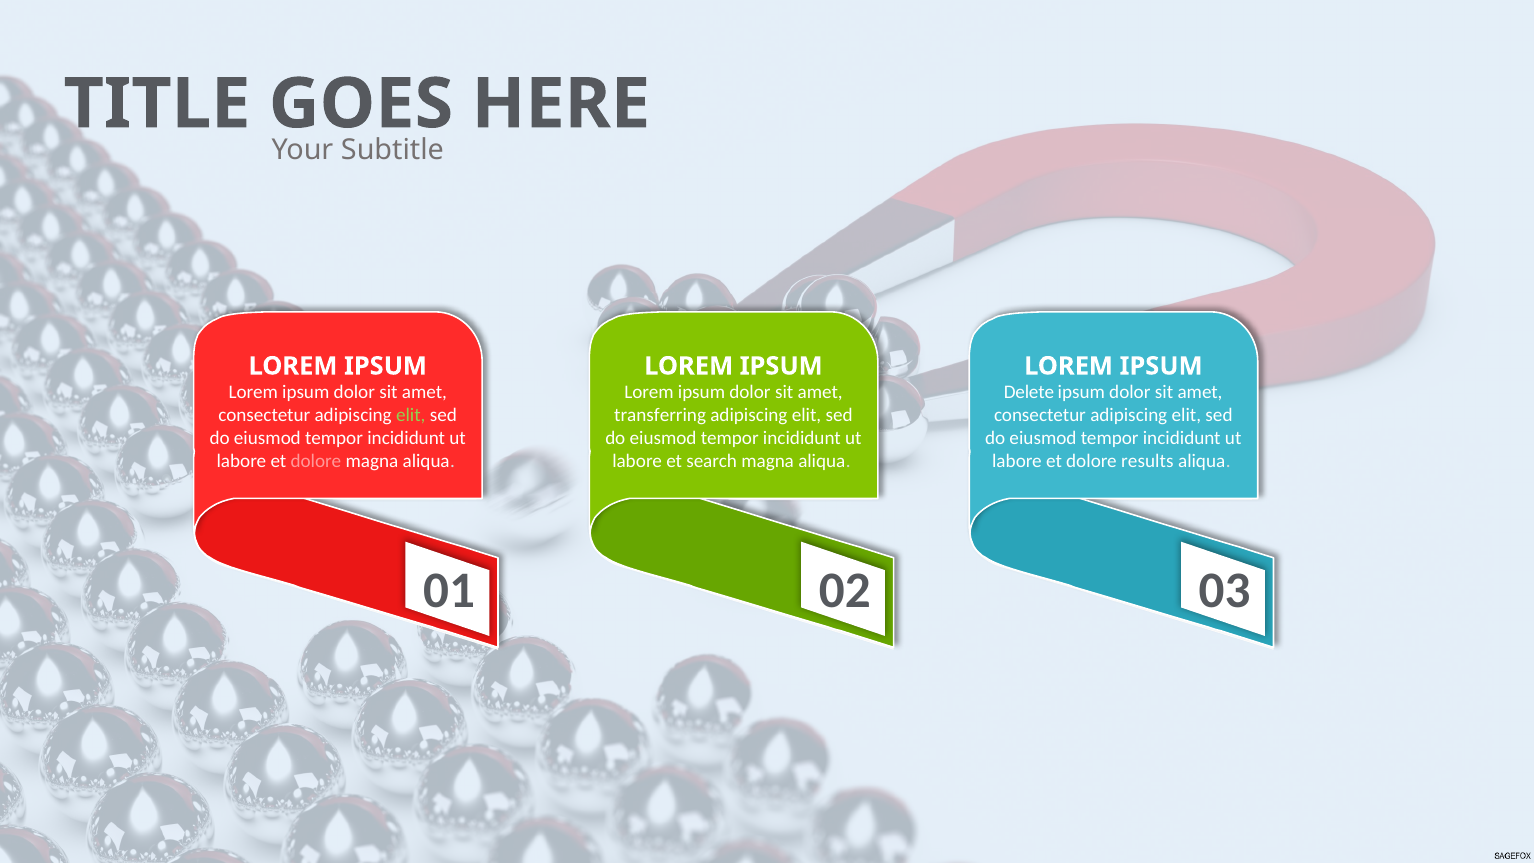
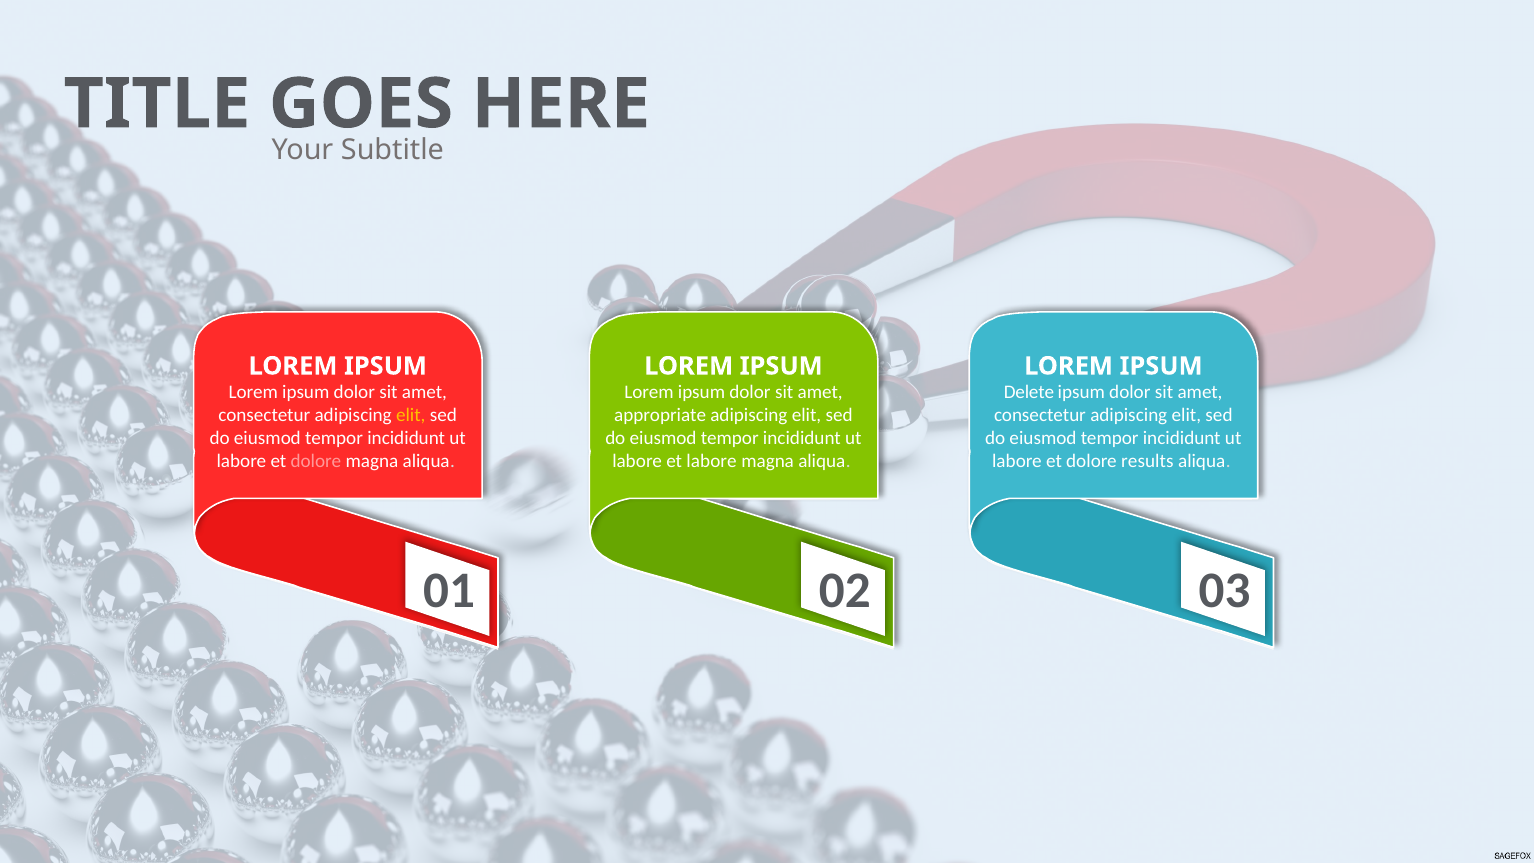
elit at (411, 415) colour: light green -> yellow
transferring: transferring -> appropriate
et search: search -> labore
